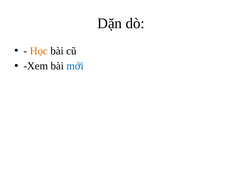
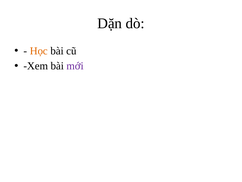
mới colour: blue -> purple
